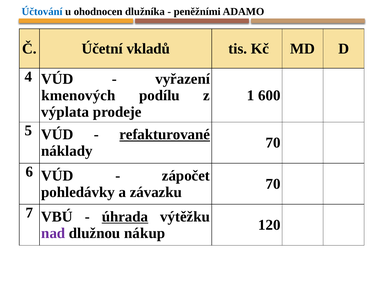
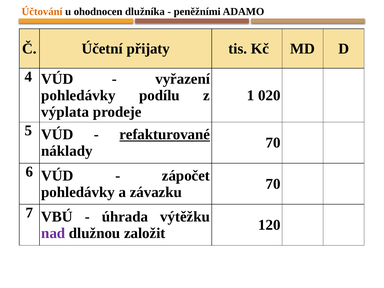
Účtování colour: blue -> orange
vkladů: vkladů -> přijaty
kmenových at (78, 95): kmenových -> pohledávky
600: 600 -> 020
úhrada underline: present -> none
nákup: nákup -> založit
